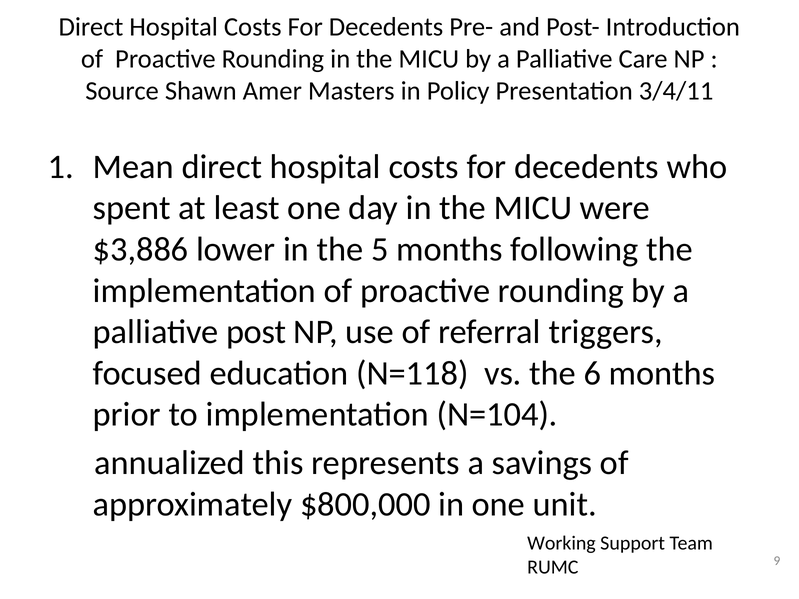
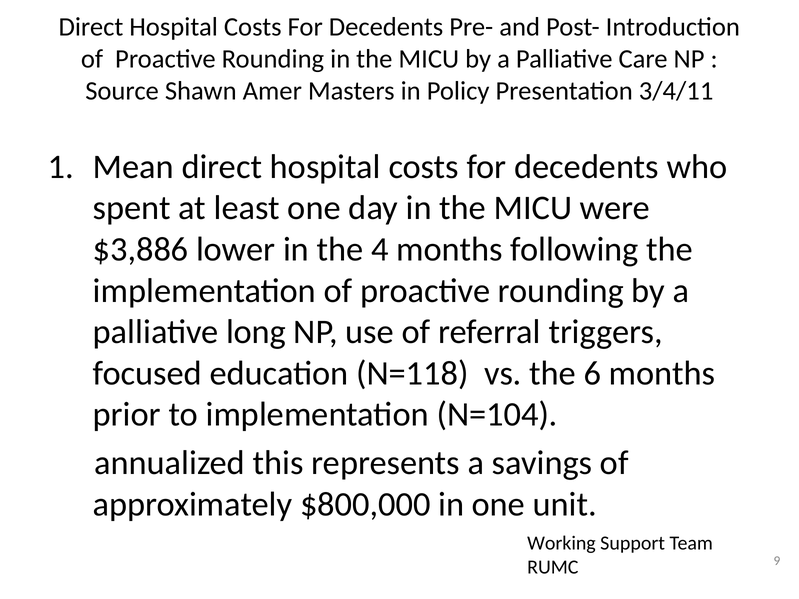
5: 5 -> 4
post: post -> long
